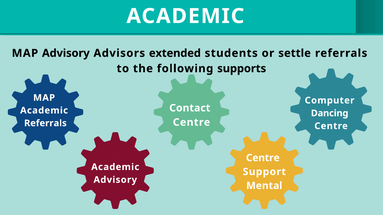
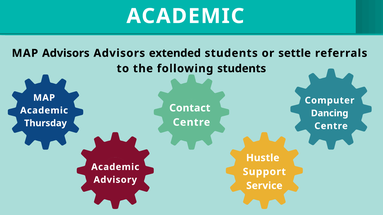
MAP Advisory: Advisory -> Advisors
following supports: supports -> students
Referrals at (45, 123): Referrals -> Thursday
Centre at (263, 158): Centre -> Hustle
Mental: Mental -> Service
